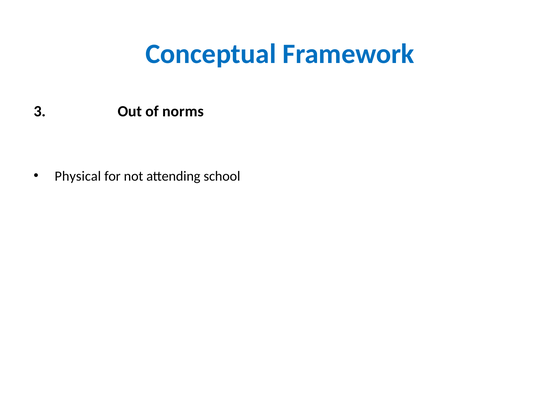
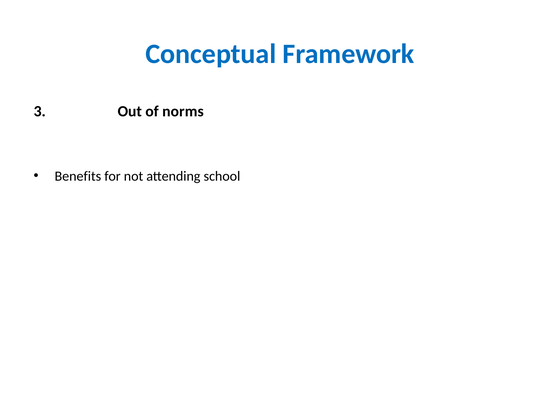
Physical: Physical -> Benefits
